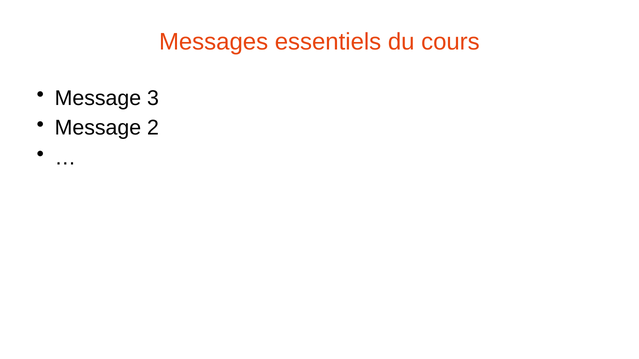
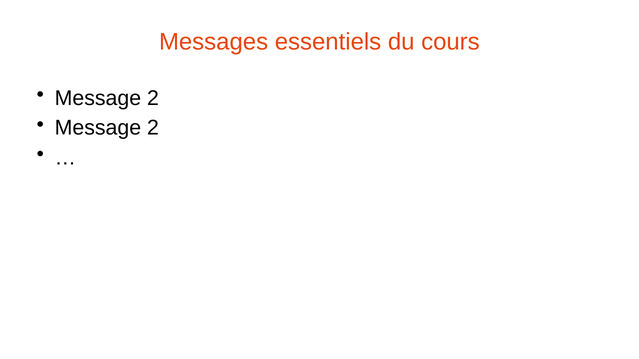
3 at (153, 98): 3 -> 2
